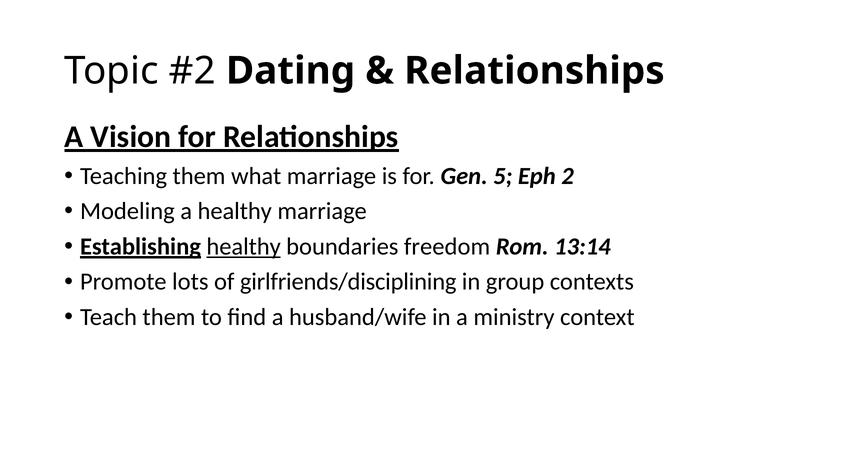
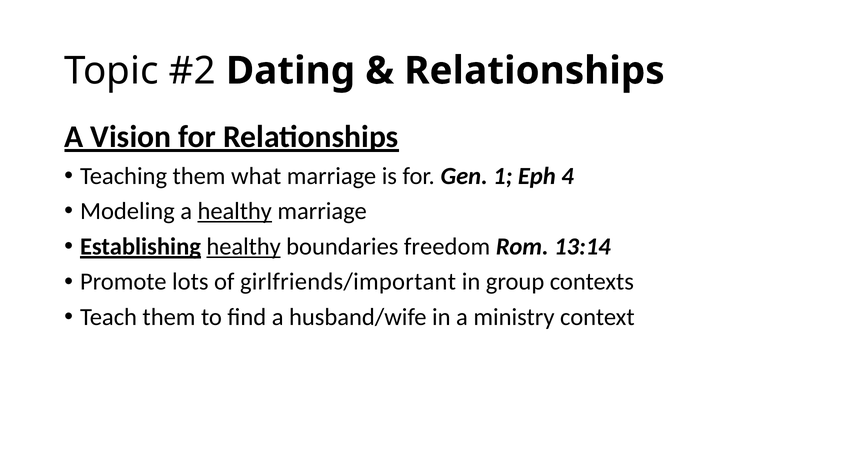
5: 5 -> 1
2: 2 -> 4
healthy at (235, 211) underline: none -> present
girlfriends/disciplining: girlfriends/disciplining -> girlfriends/important
